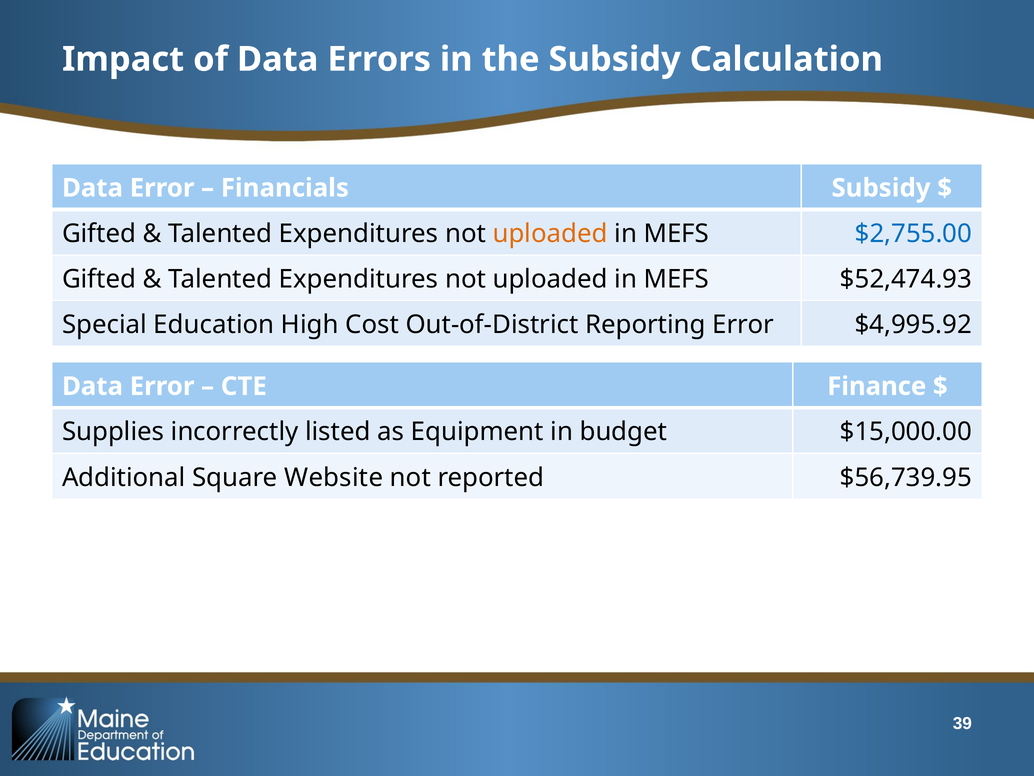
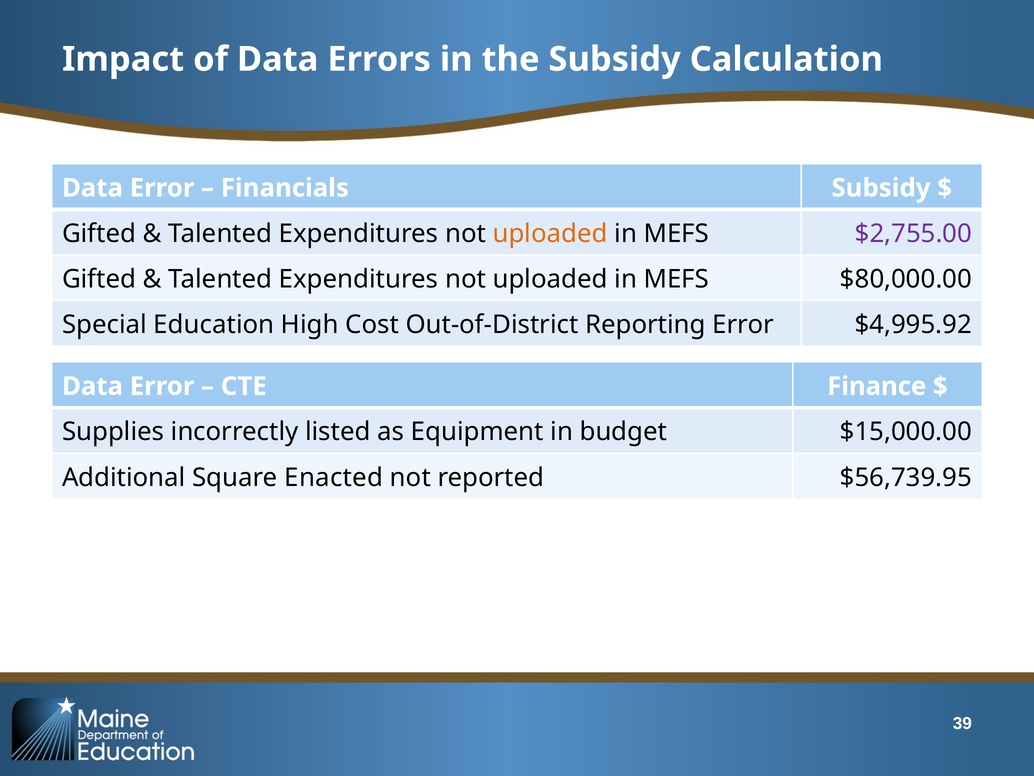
$2,755.00 colour: blue -> purple
$52,474.93: $52,474.93 -> $80,000.00
Website: Website -> Enacted
